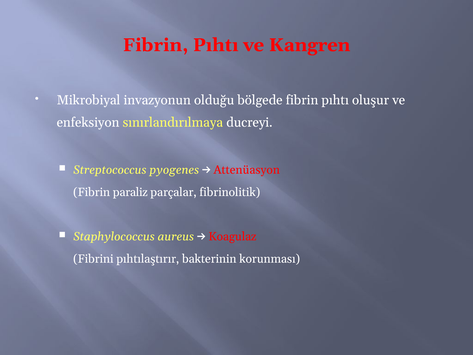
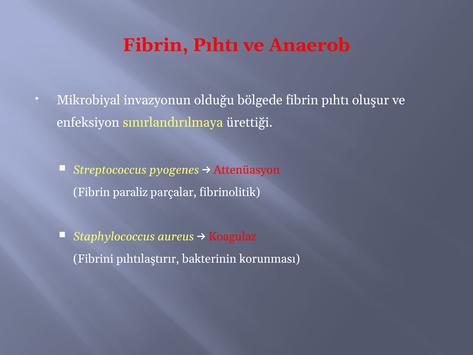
Kangren: Kangren -> Anaerob
ducreyi: ducreyi -> ürettiği
